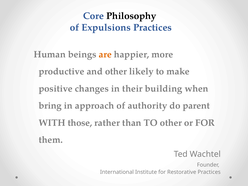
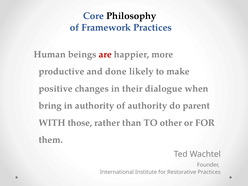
Expulsions: Expulsions -> Framework
are colour: orange -> red
and other: other -> done
building: building -> dialogue
in approach: approach -> authority
